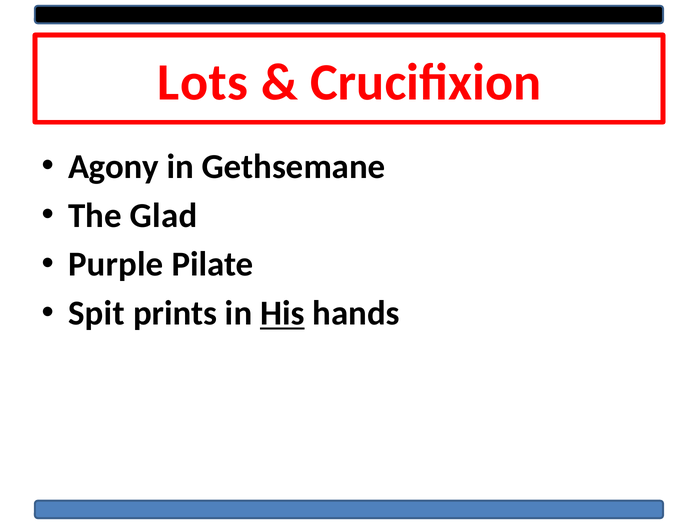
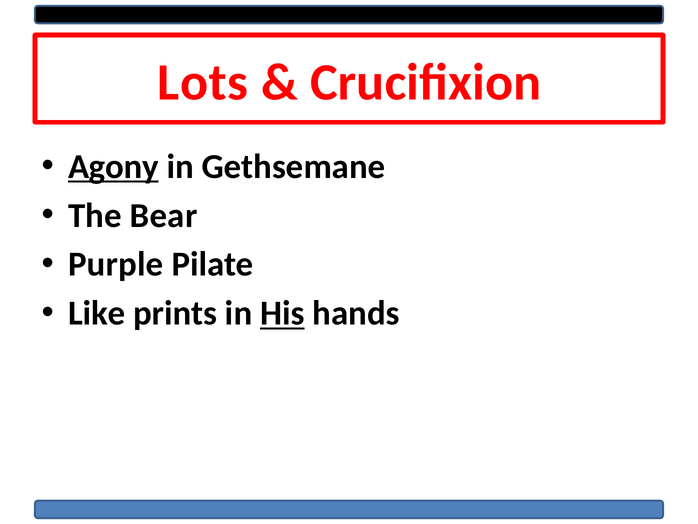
Agony underline: none -> present
Glad: Glad -> Bear
Spit: Spit -> Like
